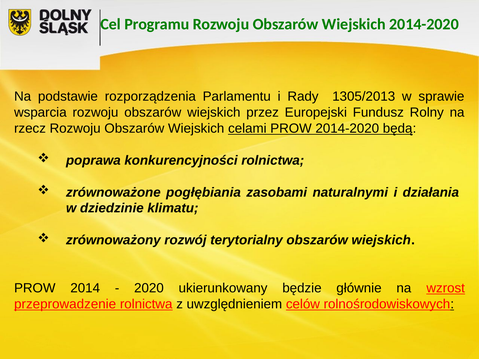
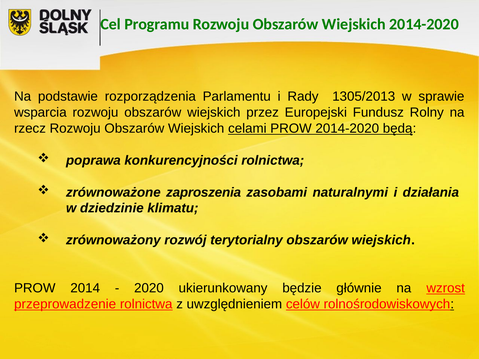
pogłębiania: pogłębiania -> zaproszenia
